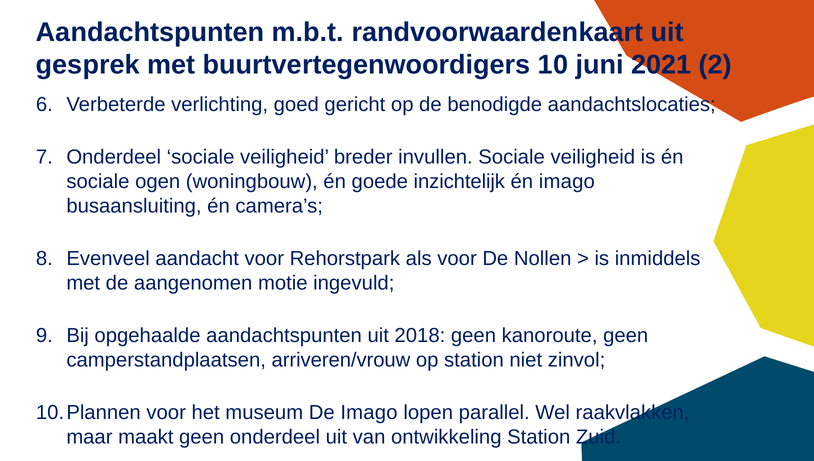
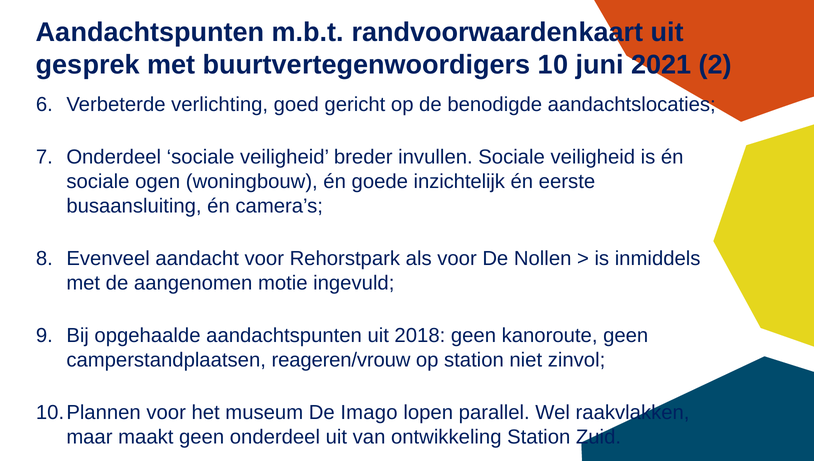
én imago: imago -> eerste
arriveren/vrouw: arriveren/vrouw -> reageren/vrouw
